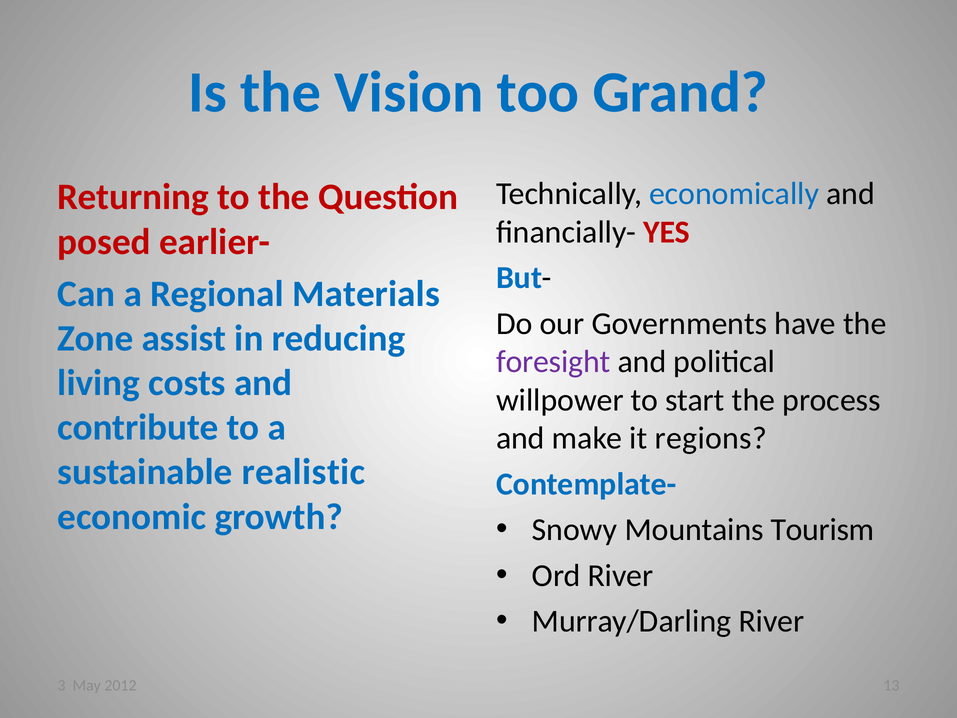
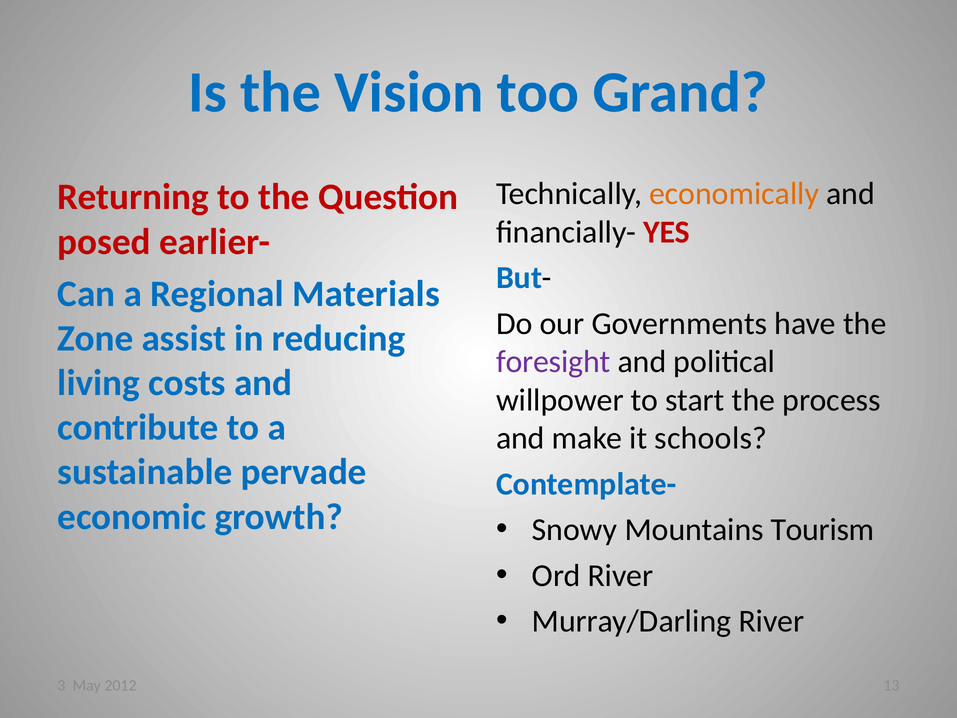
economically colour: blue -> orange
regions: regions -> schools
realistic: realistic -> pervade
